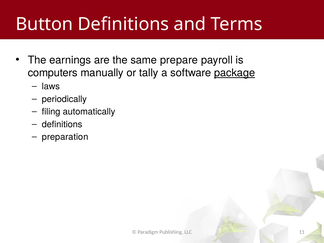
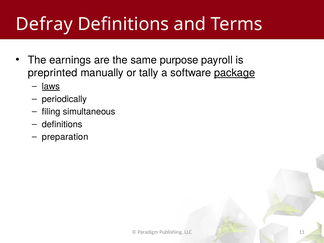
Button: Button -> Defray
prepare: prepare -> purpose
computers: computers -> preprinted
laws underline: none -> present
automatically: automatically -> simultaneous
